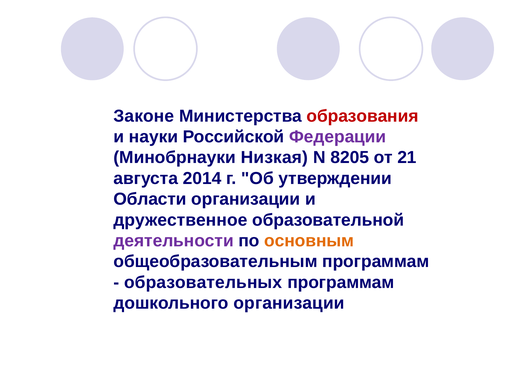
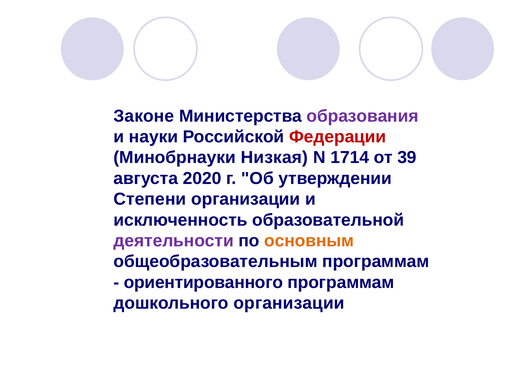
образования colour: red -> purple
Федерации colour: purple -> red
8205: 8205 -> 1714
21: 21 -> 39
2014: 2014 -> 2020
Области: Области -> Степени
дружественное: дружественное -> исключенность
образовательных: образовательных -> ориентированного
